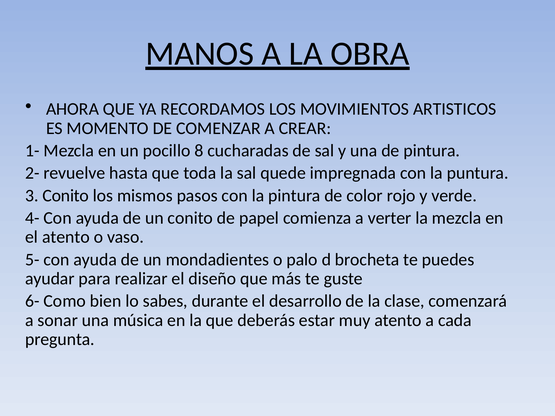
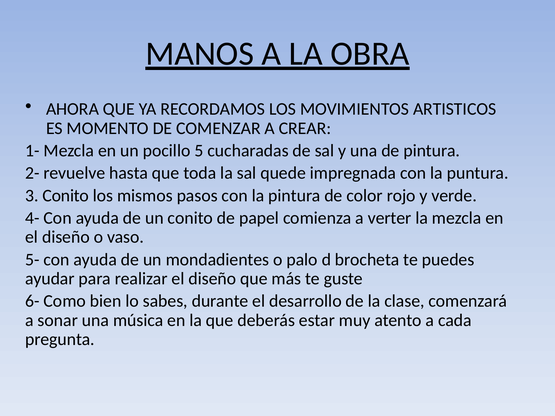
8: 8 -> 5
atento at (66, 237): atento -> diseño
